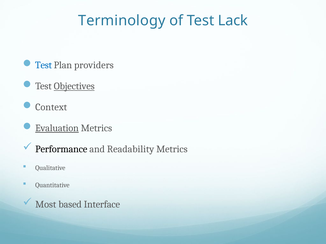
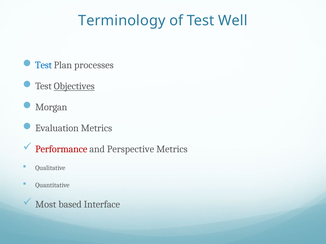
Lack: Lack -> Well
providers: providers -> processes
Context: Context -> Morgan
Evaluation underline: present -> none
Performance colour: black -> red
Readability: Readability -> Perspective
